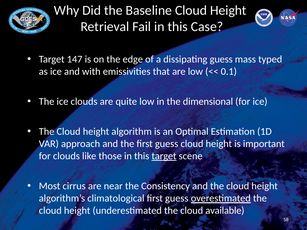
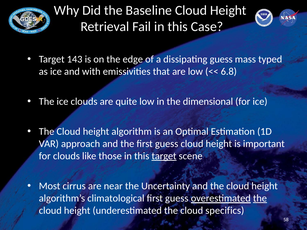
147: 147 -> 143
0.1: 0.1 -> 6.8
Consistency: Consistency -> Uncertainty
the at (260, 198) underline: none -> present
available: available -> specifics
